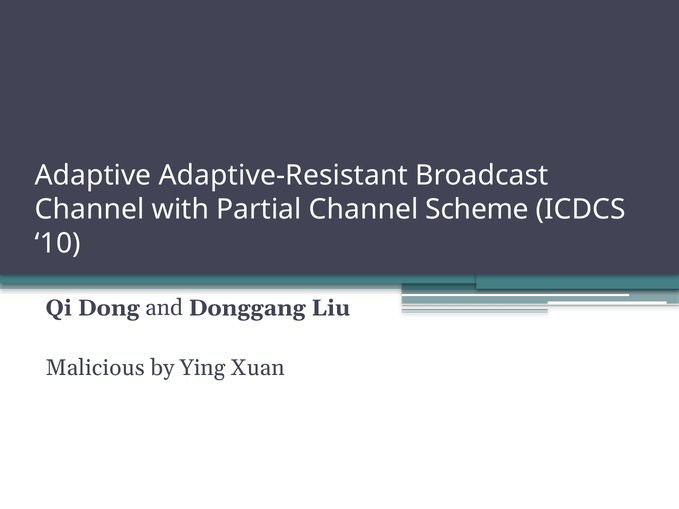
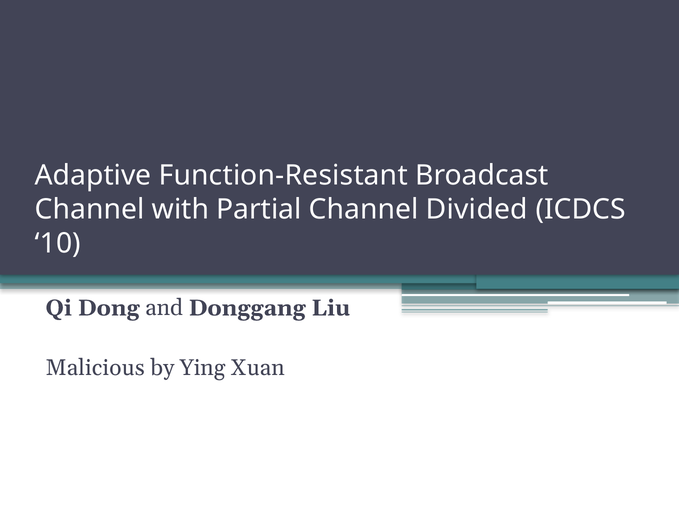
Adaptive-Resistant: Adaptive-Resistant -> Function-Resistant
Scheme: Scheme -> Divided
